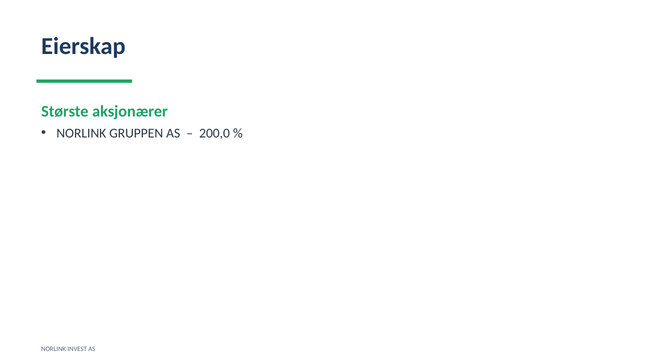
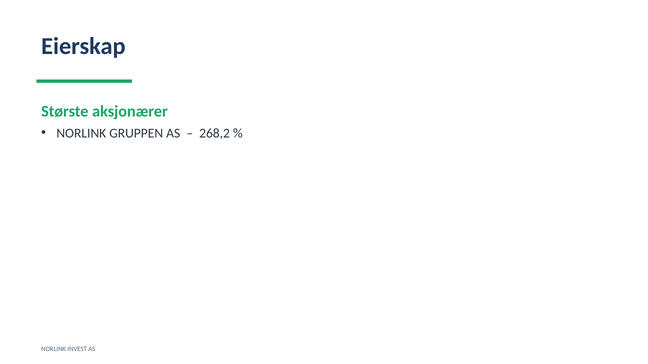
200,0: 200,0 -> 268,2
